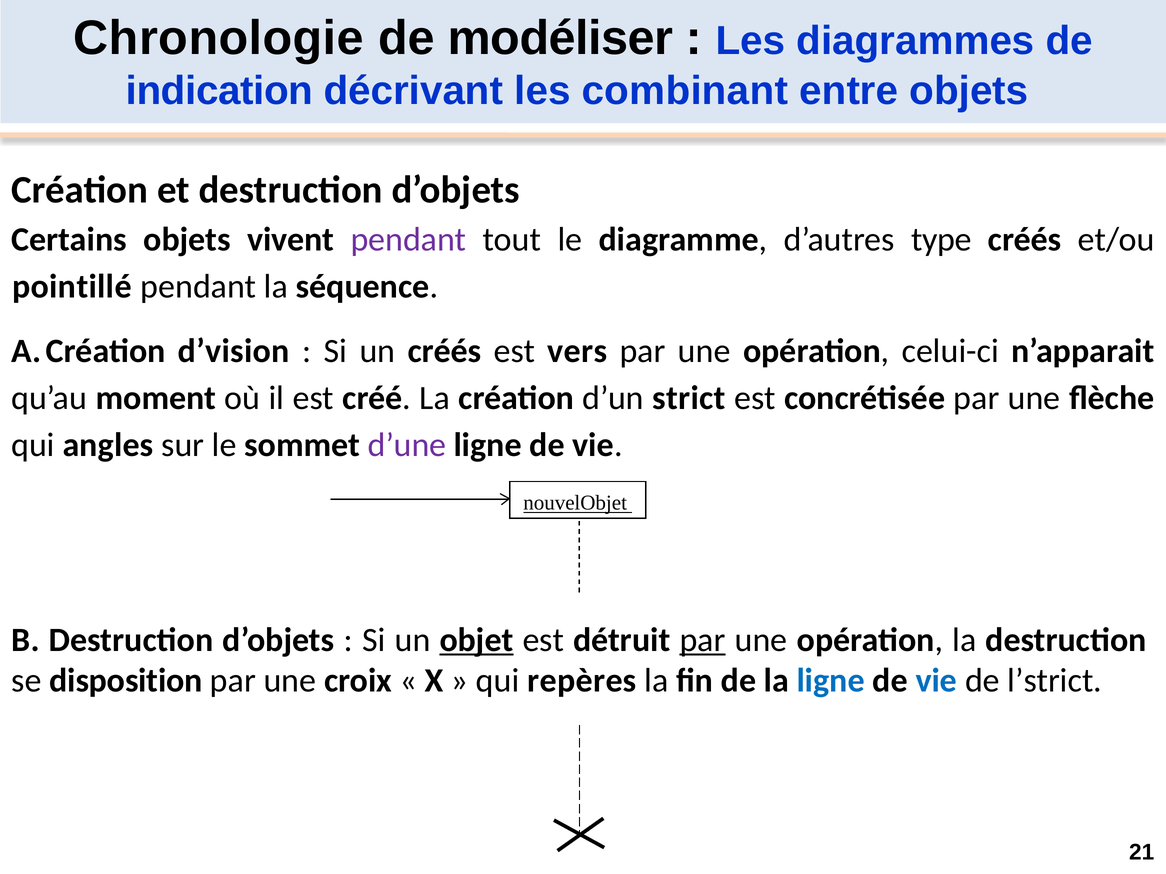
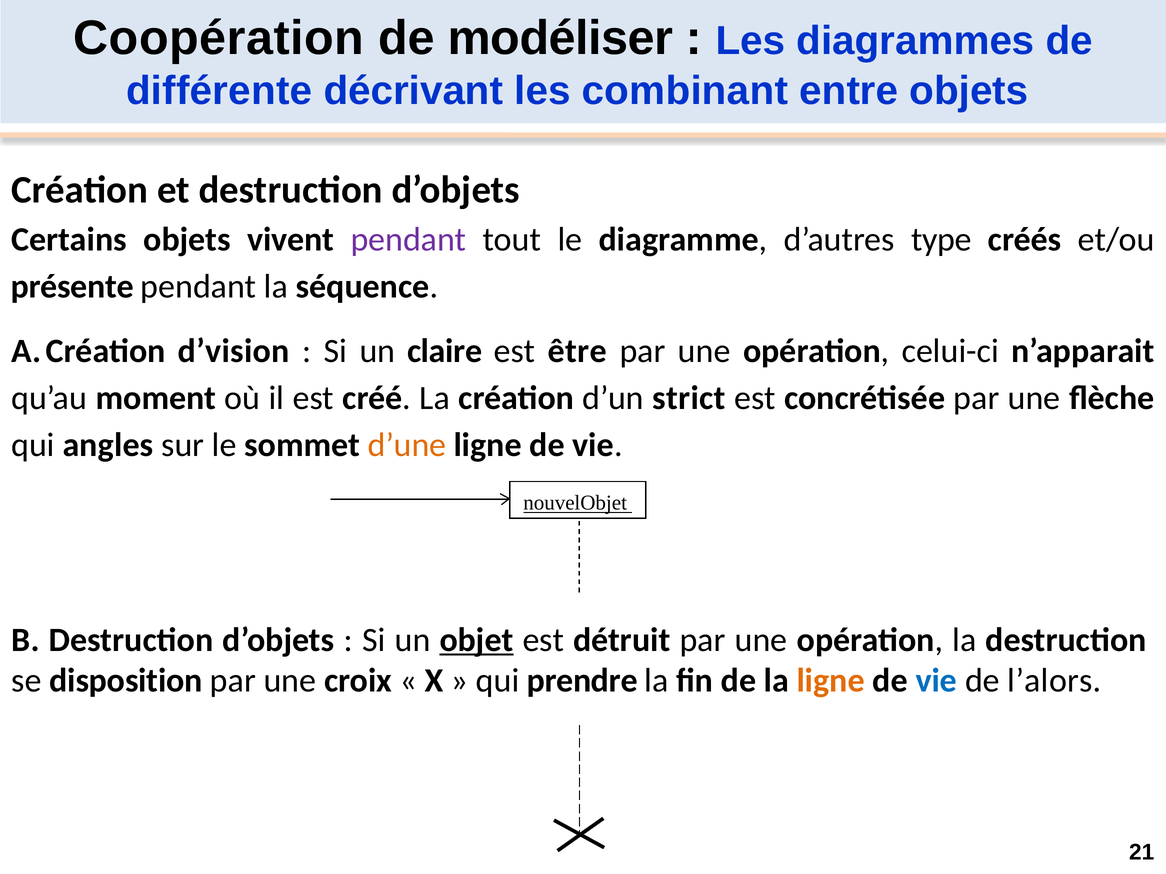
Chronologie: Chronologie -> Coopération
indication: indication -> différente
pointillé: pointillé -> présente
un créés: créés -> claire
vers: vers -> être
d’une colour: purple -> orange
par at (703, 640) underline: present -> none
repères: repères -> prendre
ligne at (831, 681) colour: blue -> orange
l’strict: l’strict -> l’alors
